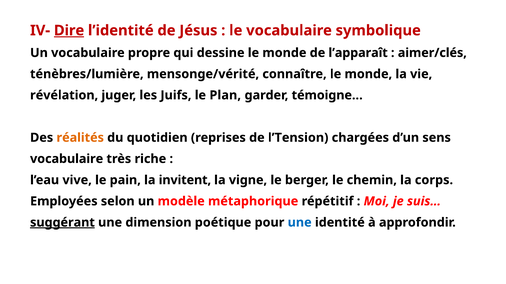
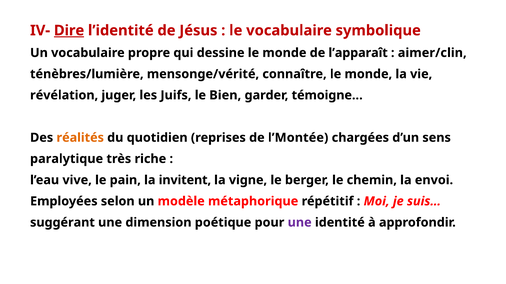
aimer/clés: aimer/clés -> aimer/clin
Plan: Plan -> Bien
l’Tension: l’Tension -> l’Montée
vocabulaire at (67, 159): vocabulaire -> paralytique
corps: corps -> envoi
suggérant underline: present -> none
une at (300, 223) colour: blue -> purple
